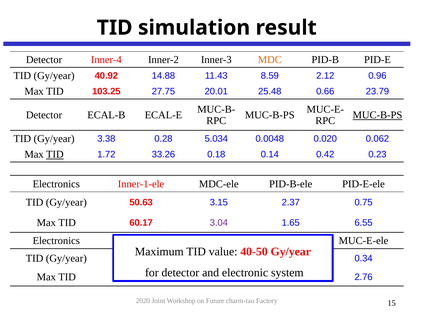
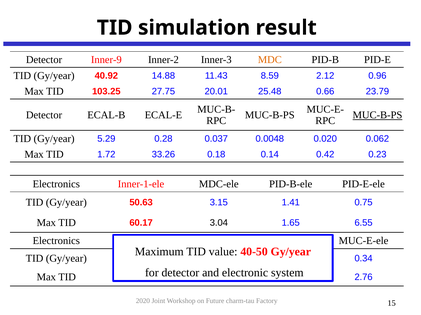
Inner-4: Inner-4 -> Inner-9
3.38: 3.38 -> 5.29
5.034: 5.034 -> 0.037
TID at (55, 155) underline: present -> none
2.37: 2.37 -> 1.41
3.04 colour: purple -> black
